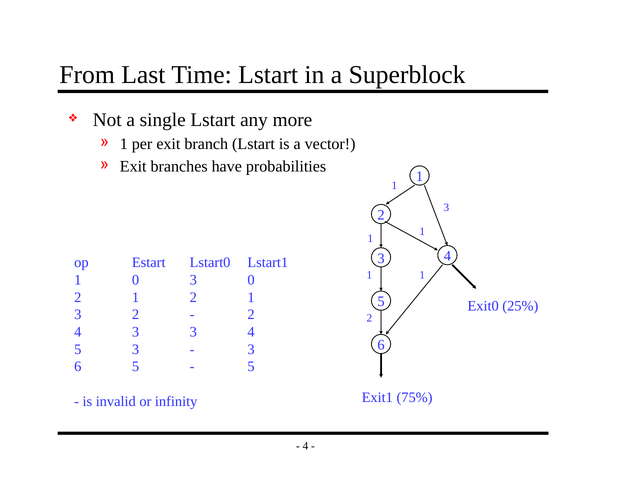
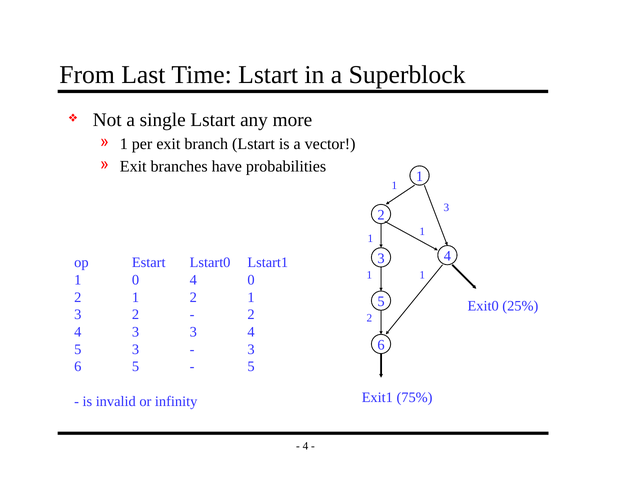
0 3: 3 -> 4
